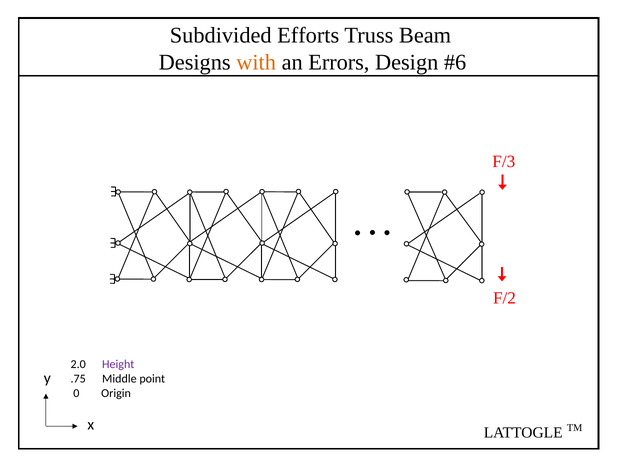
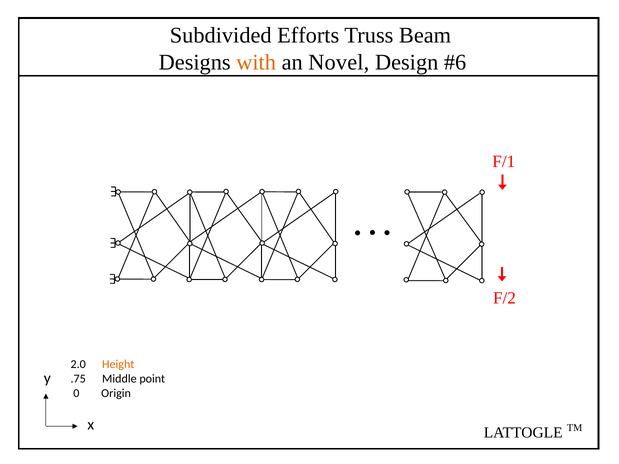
Errors: Errors -> Novel
F/3: F/3 -> F/1
Height colour: purple -> orange
